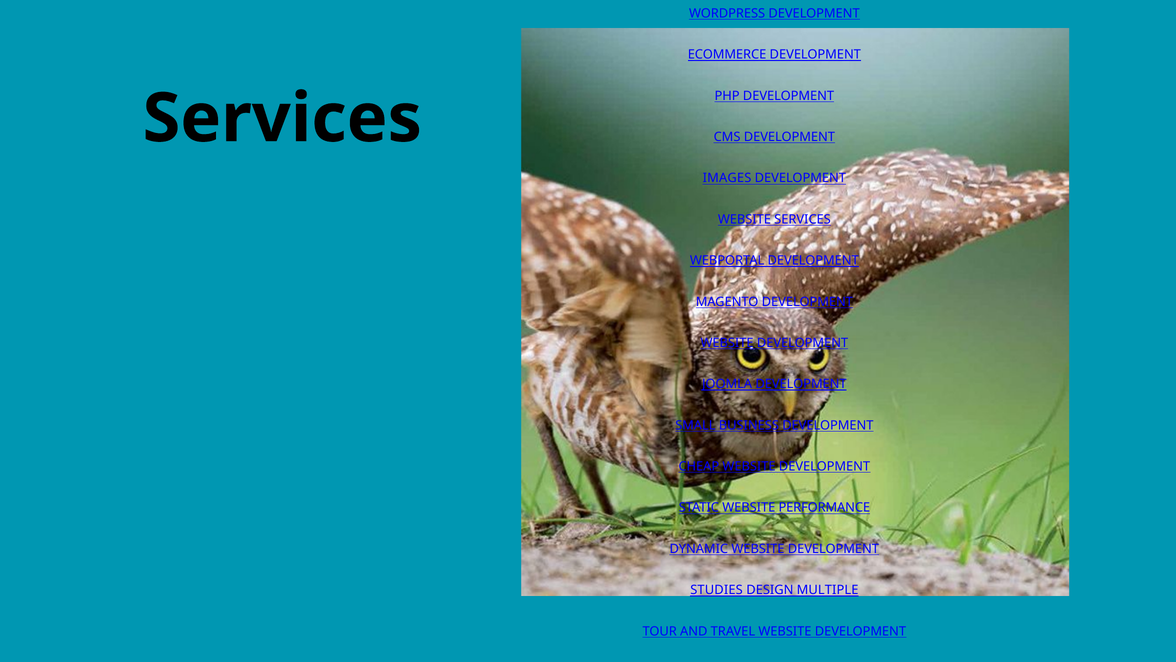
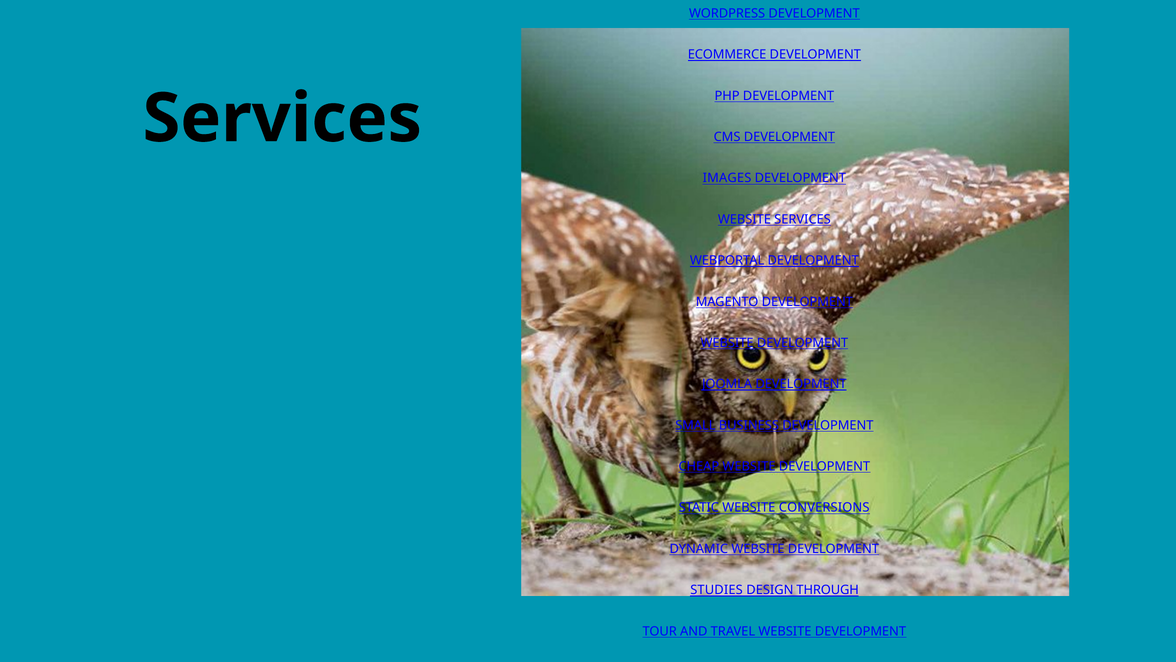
PERFORMANCE: PERFORMANCE -> CONVERSIONS
MULTIPLE: MULTIPLE -> THROUGH
